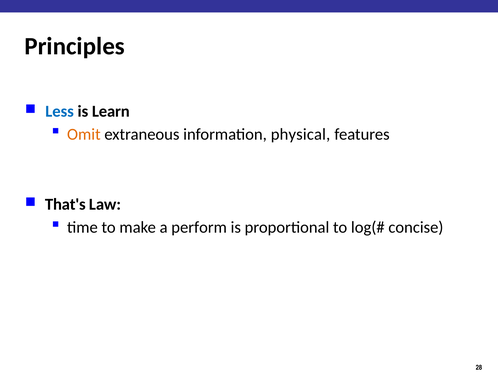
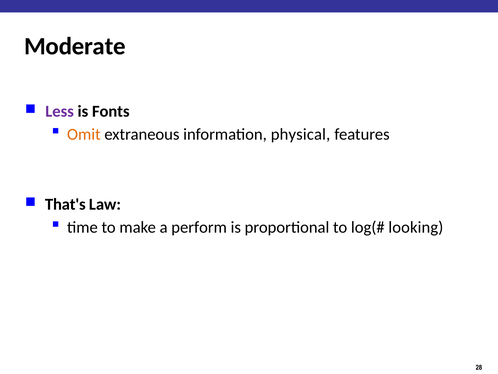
Principles: Principles -> Moderate
Less colour: blue -> purple
Learn: Learn -> Fonts
concise: concise -> looking
